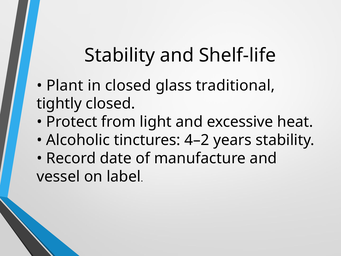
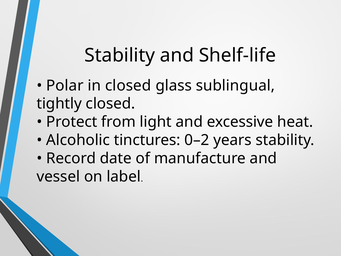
Plant: Plant -> Polar
traditional: traditional -> sublingual
4–2: 4–2 -> 0–2
